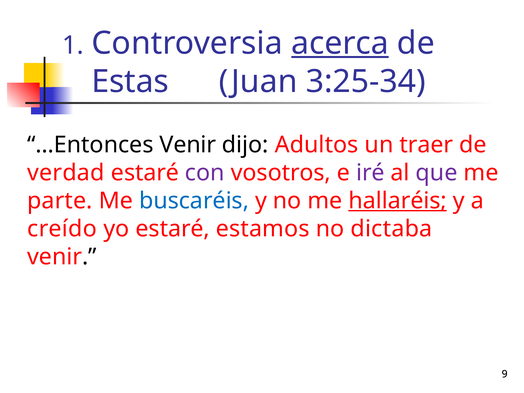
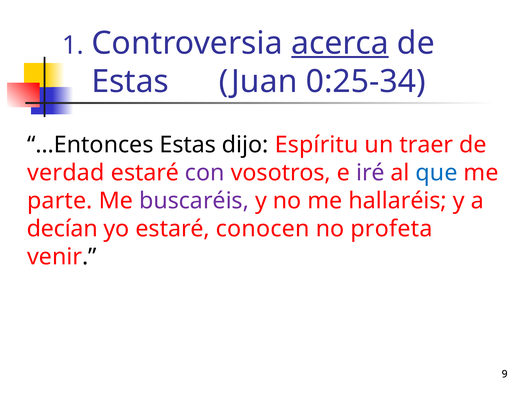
3:25-34: 3:25-34 -> 0:25-34
…Entonces Venir: Venir -> Estas
Adultos: Adultos -> Espíritu
que colour: purple -> blue
buscaréis colour: blue -> purple
hallaréis underline: present -> none
creído: creído -> decían
estamos: estamos -> conocen
dictaba: dictaba -> profeta
